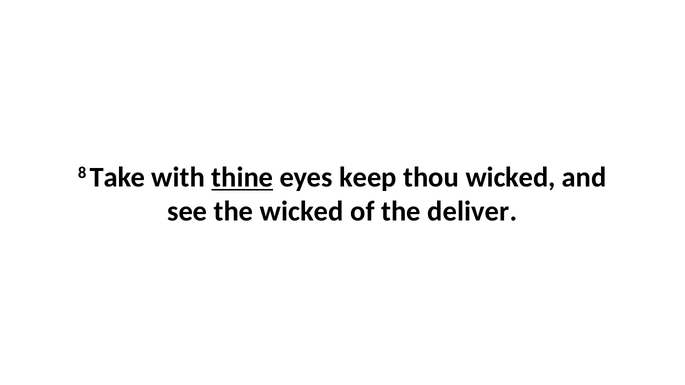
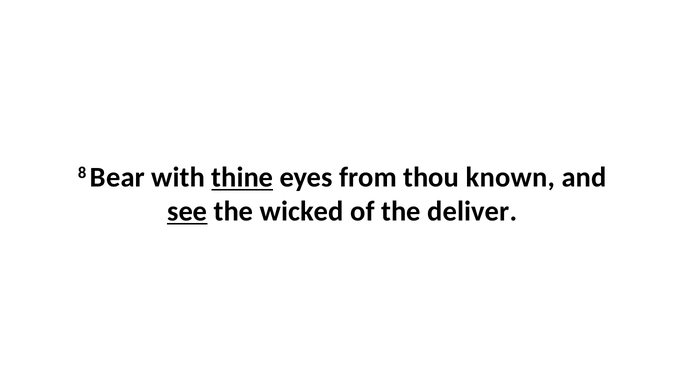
Take: Take -> Bear
keep: keep -> from
thou wicked: wicked -> known
see underline: none -> present
